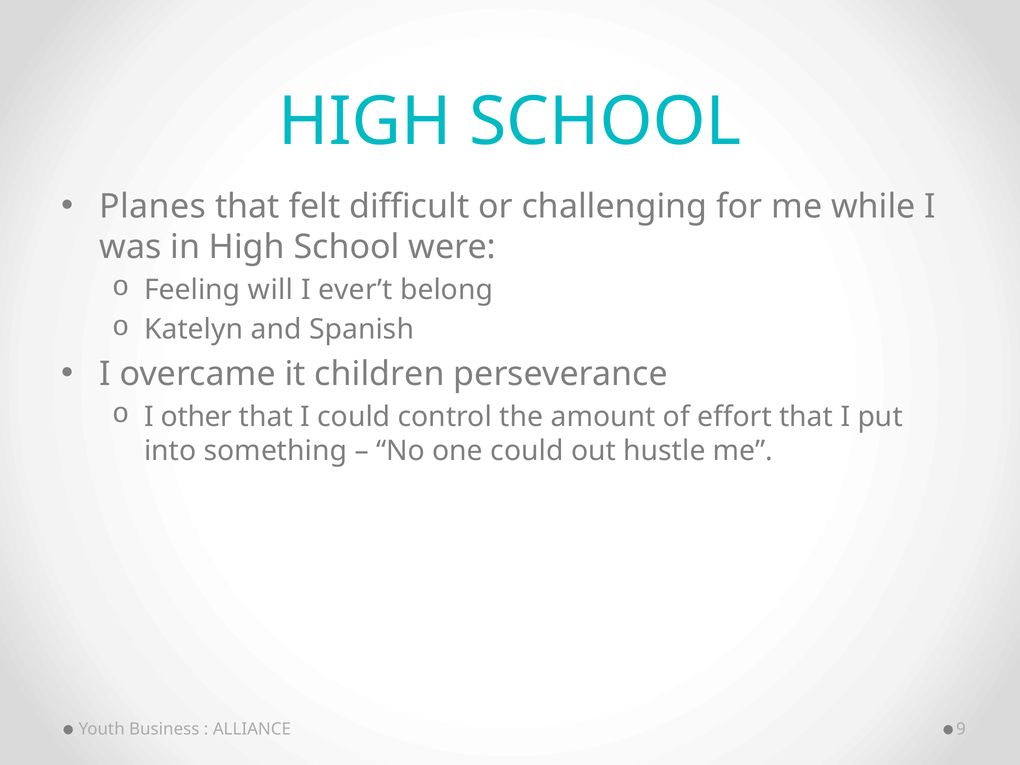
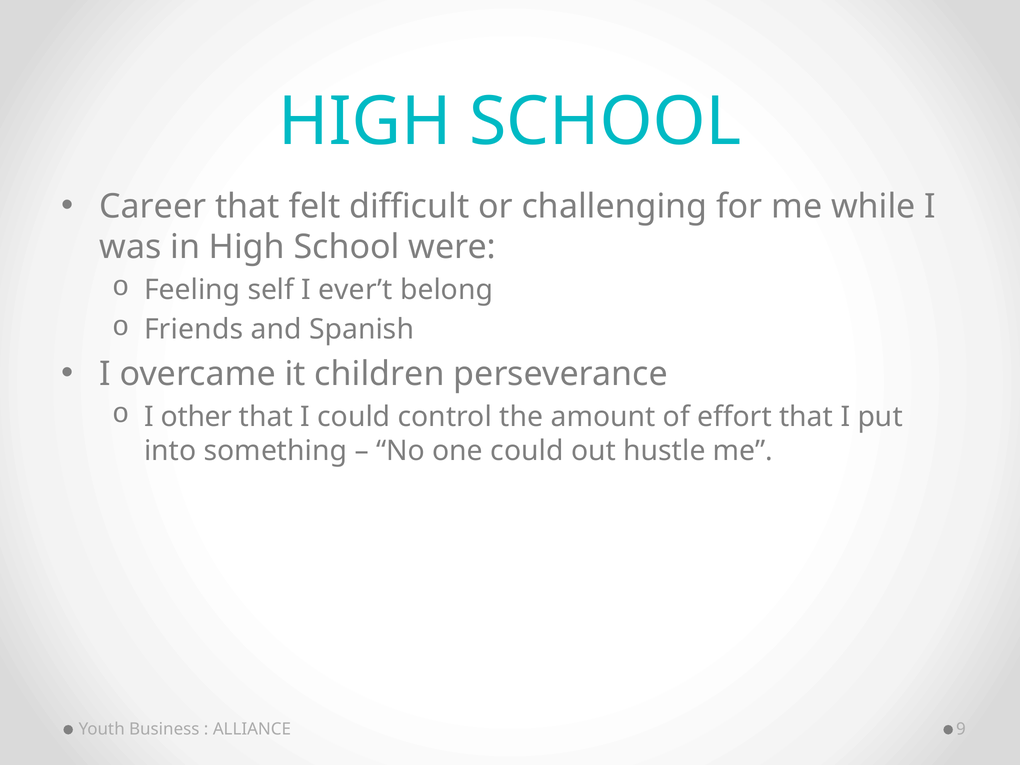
Planes: Planes -> Career
will: will -> self
Katelyn: Katelyn -> Friends
